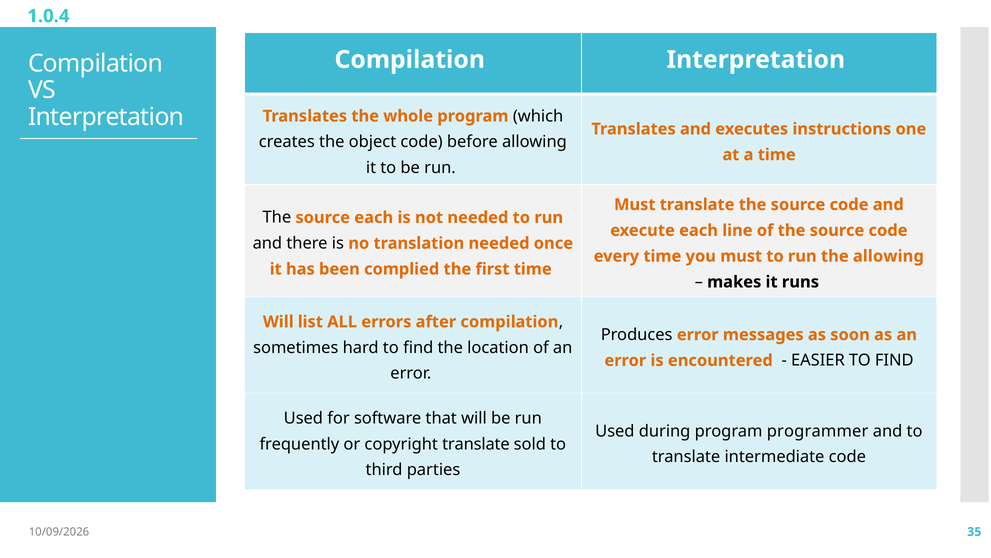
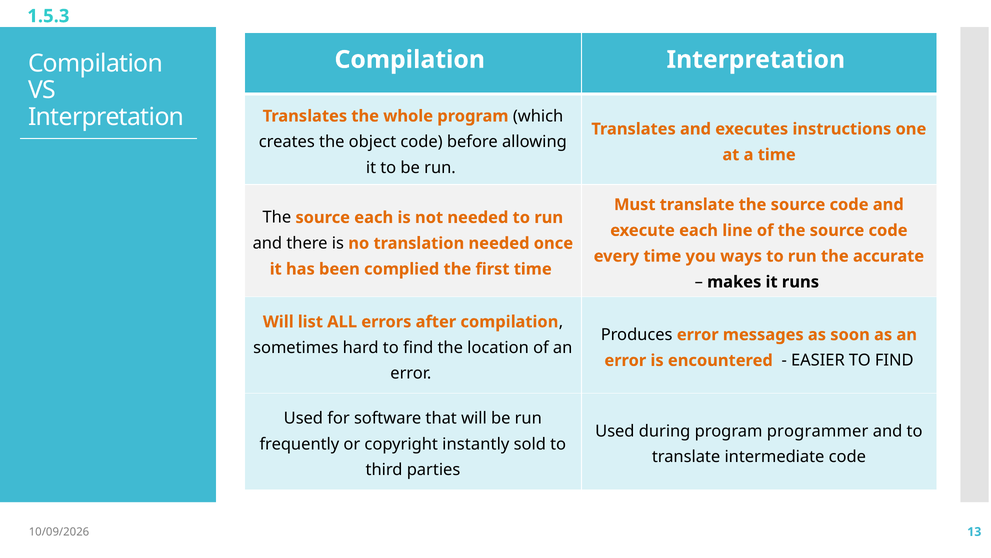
1.0.4: 1.0.4 -> 1.5.3
you must: must -> ways
the allowing: allowing -> accurate
copyright translate: translate -> instantly
35: 35 -> 13
